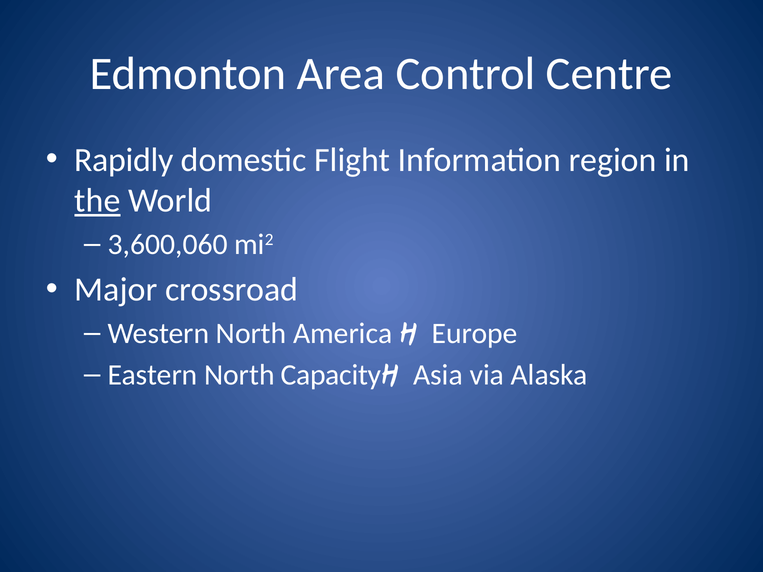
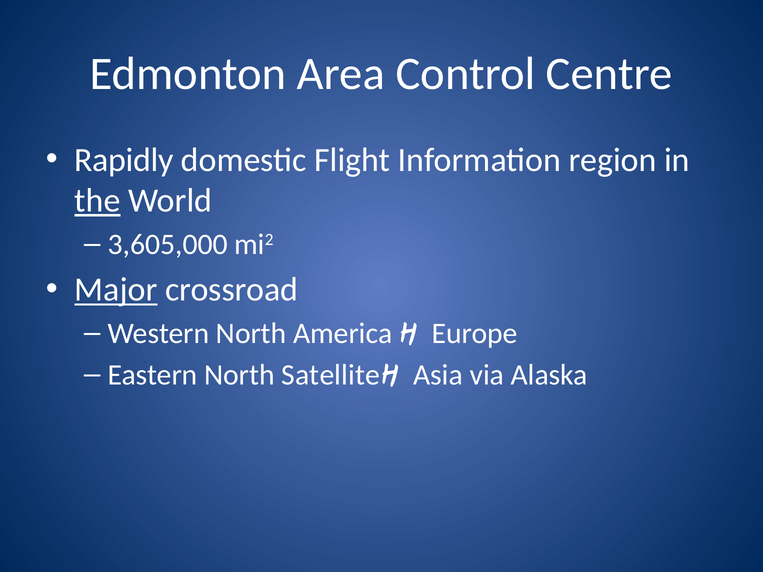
3,600,060: 3,600,060 -> 3,605,000
Major underline: none -> present
Capacity: Capacity -> Satellite
